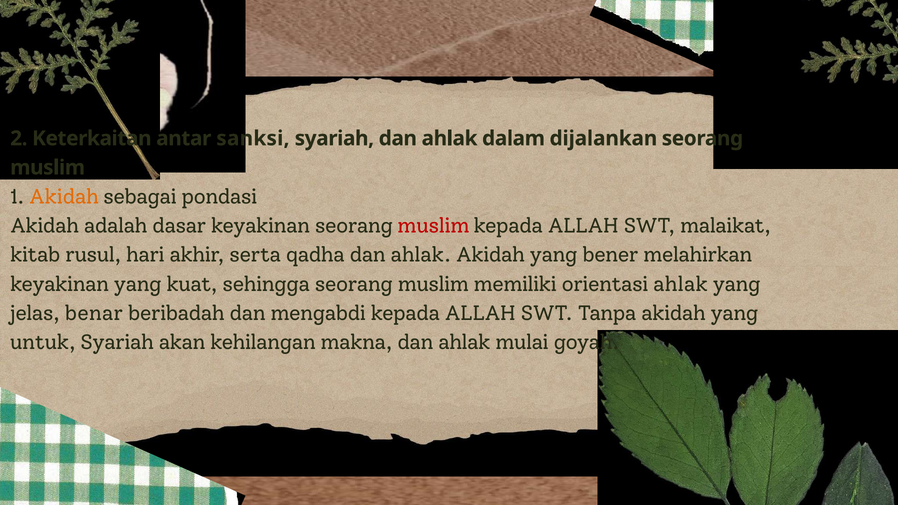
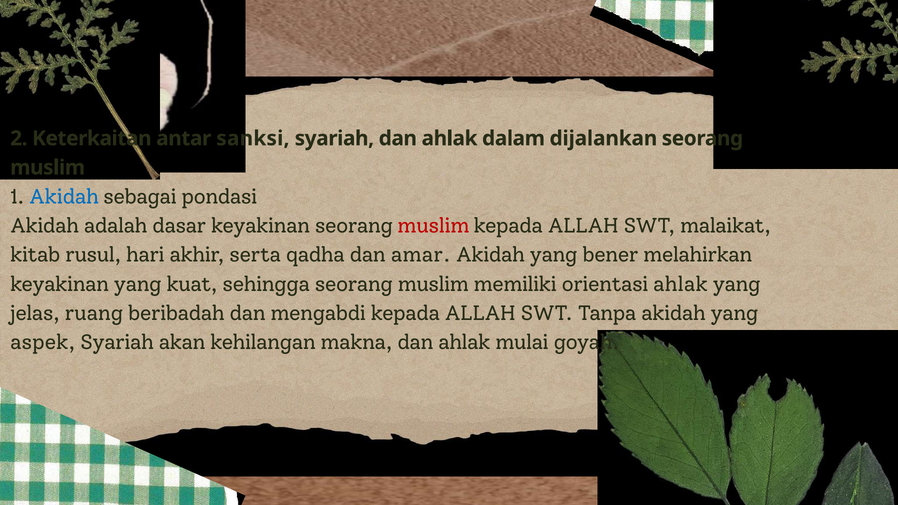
Akidah at (64, 197) colour: orange -> blue
qadha dan ahlak: ahlak -> amar
benar: benar -> ruang
untuk: untuk -> aspek
